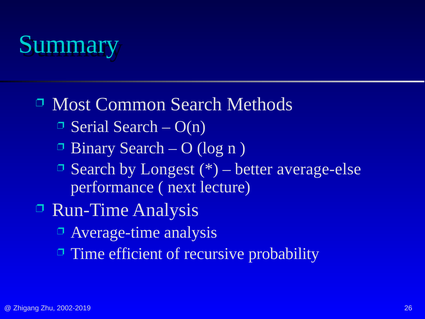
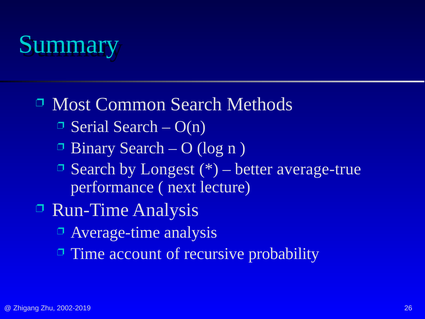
average-else: average-else -> average-true
efficient: efficient -> account
